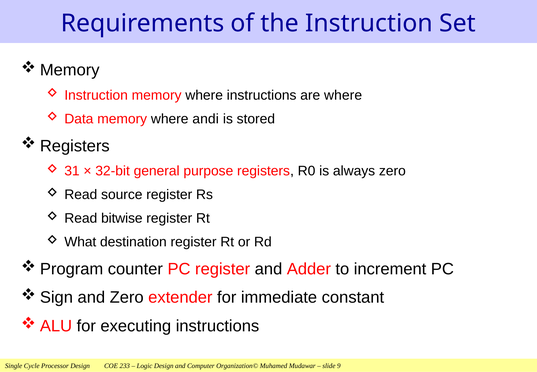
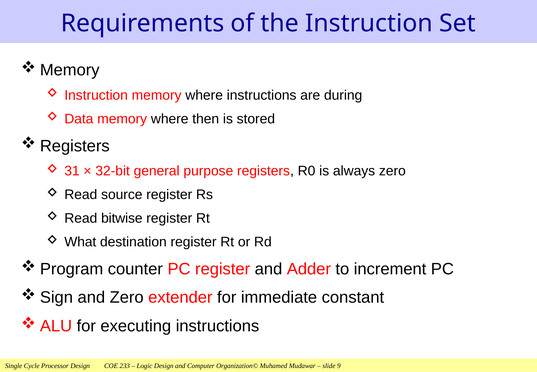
are where: where -> during
andi: andi -> then
